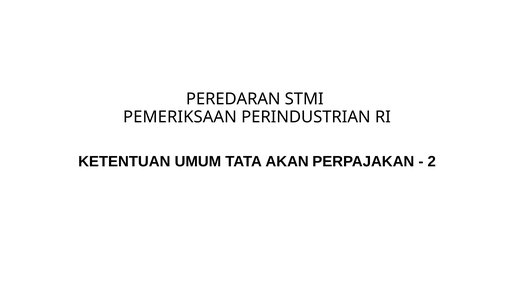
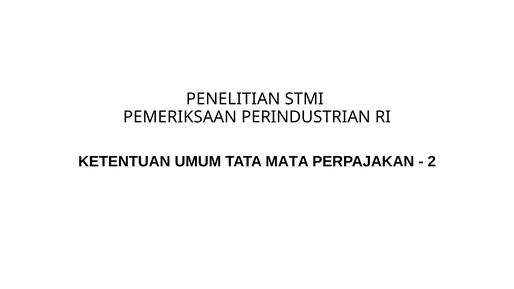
PEREDARAN: PEREDARAN -> PENELITIAN
AKAN: AKAN -> MATA
